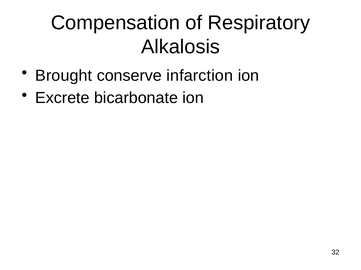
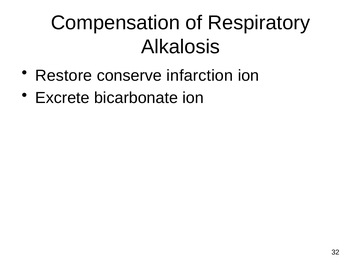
Brought: Brought -> Restore
